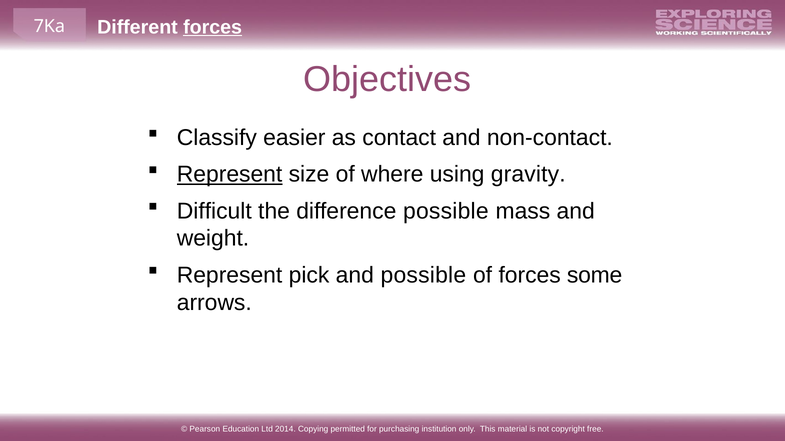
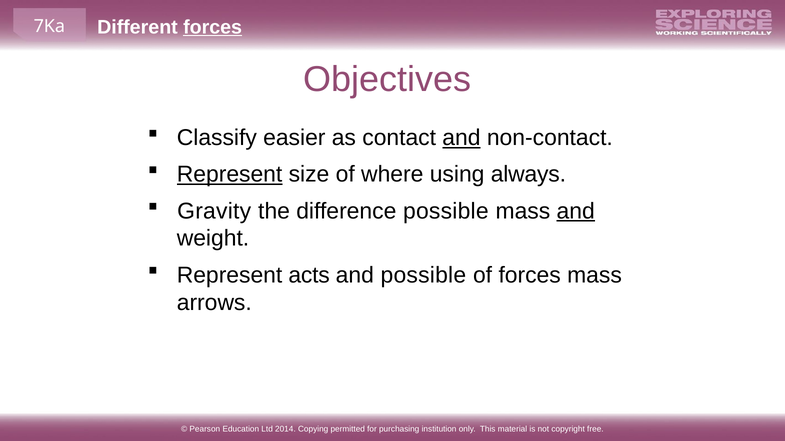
and at (461, 138) underline: none -> present
gravity: gravity -> always
Difficult: Difficult -> Gravity
and at (576, 211) underline: none -> present
pick: pick -> acts
forces some: some -> mass
